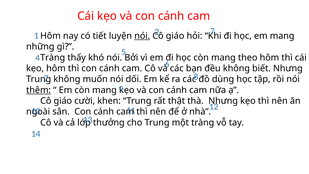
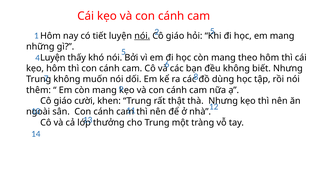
7 at (212, 31): 7 -> 5
Tràng at (53, 57): Tràng -> Luyện
thêm underline: present -> none
